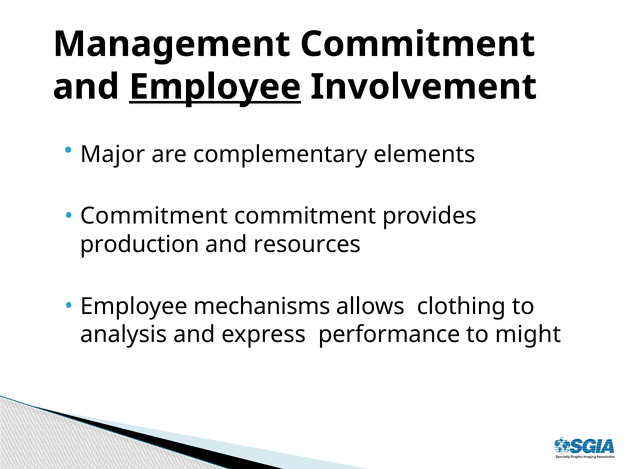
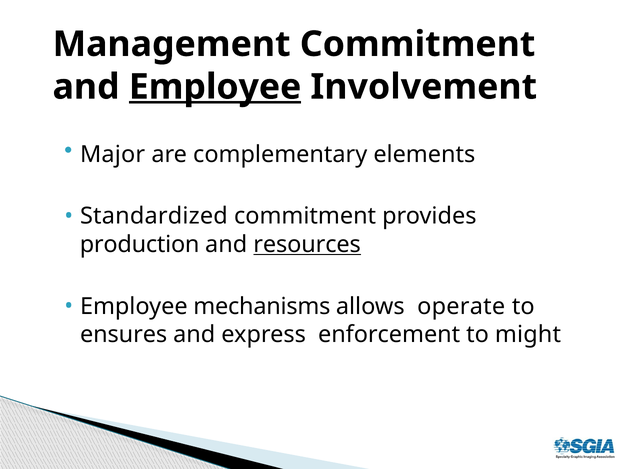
Commitment at (154, 216): Commitment -> Standardized
resources underline: none -> present
clothing: clothing -> operate
analysis: analysis -> ensures
performance: performance -> enforcement
